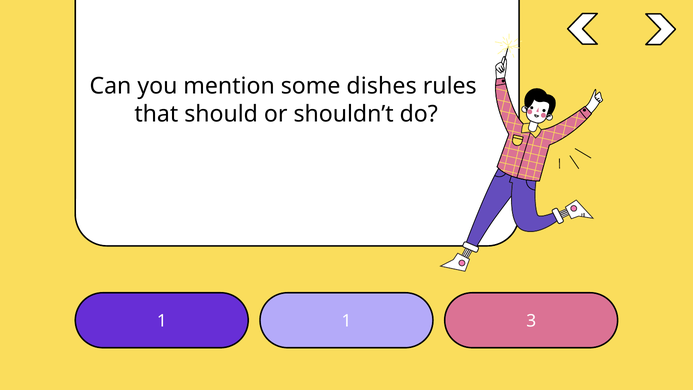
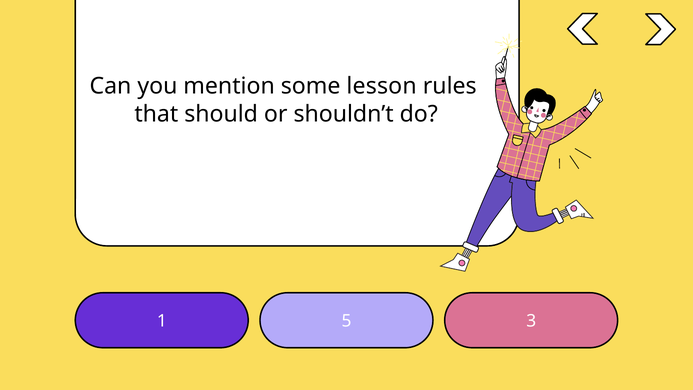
dishes: dishes -> lesson
1 1: 1 -> 5
